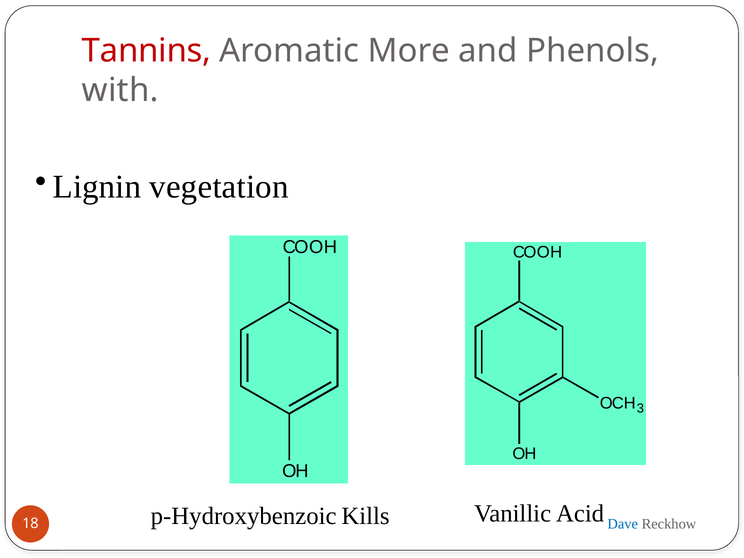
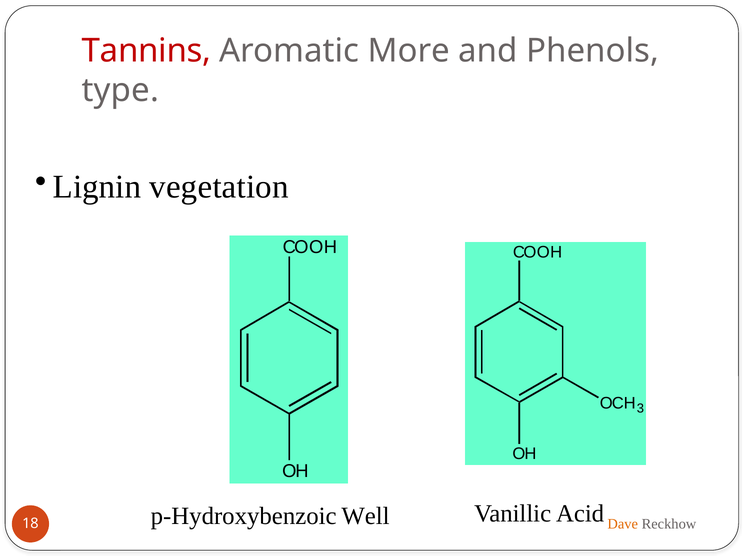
with: with -> type
Kills: Kills -> Well
Dave colour: blue -> orange
